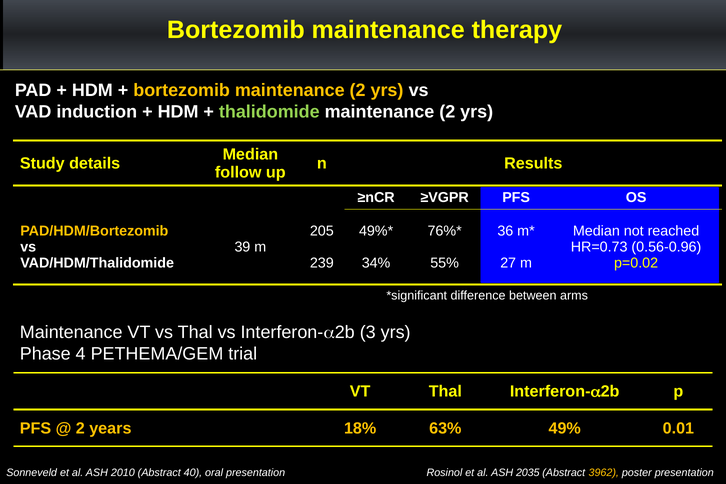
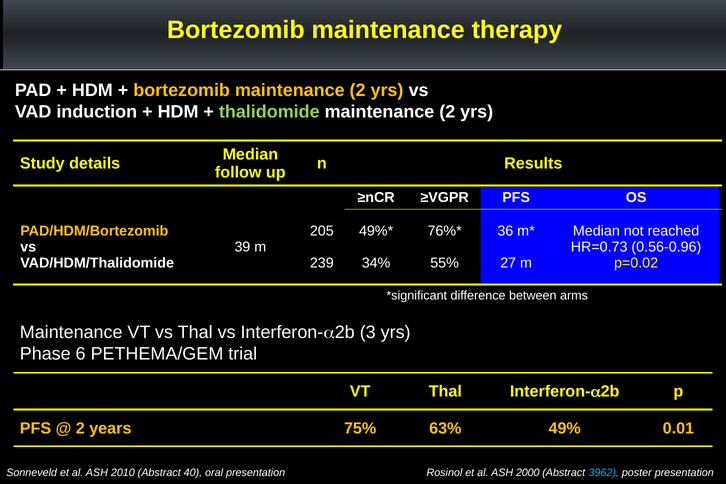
4: 4 -> 6
18%: 18% -> 75%
2035: 2035 -> 2000
3962 colour: yellow -> light blue
